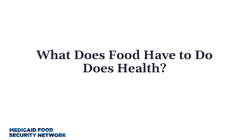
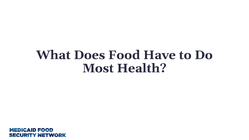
Does at (98, 68): Does -> Most
